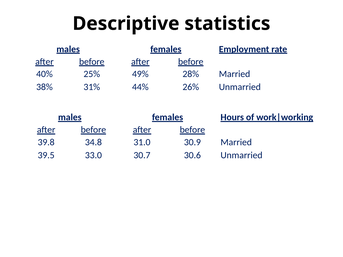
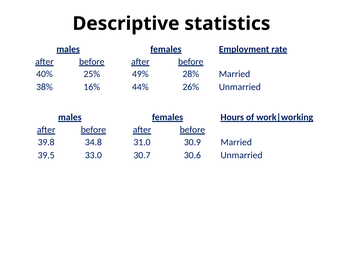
31%: 31% -> 16%
